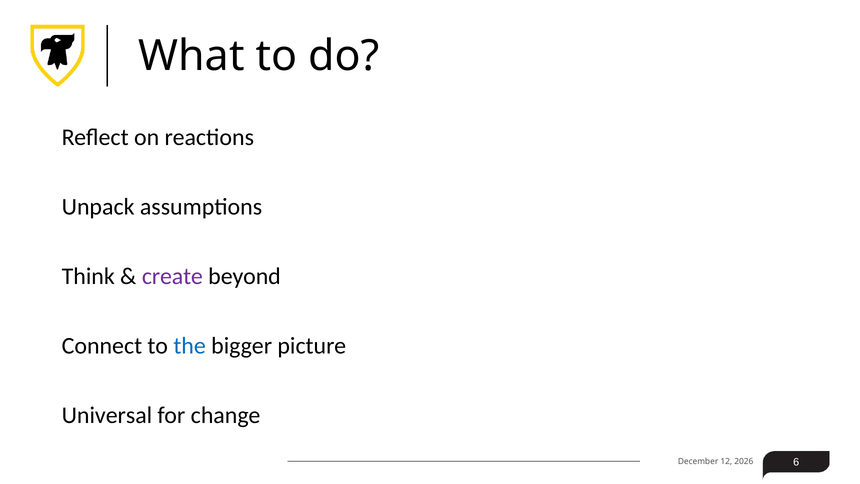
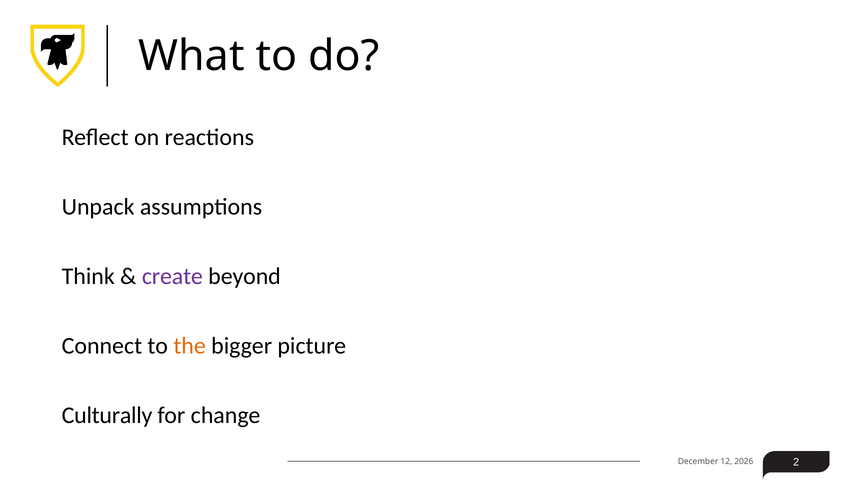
the colour: blue -> orange
Universal: Universal -> Culturally
6: 6 -> 2
